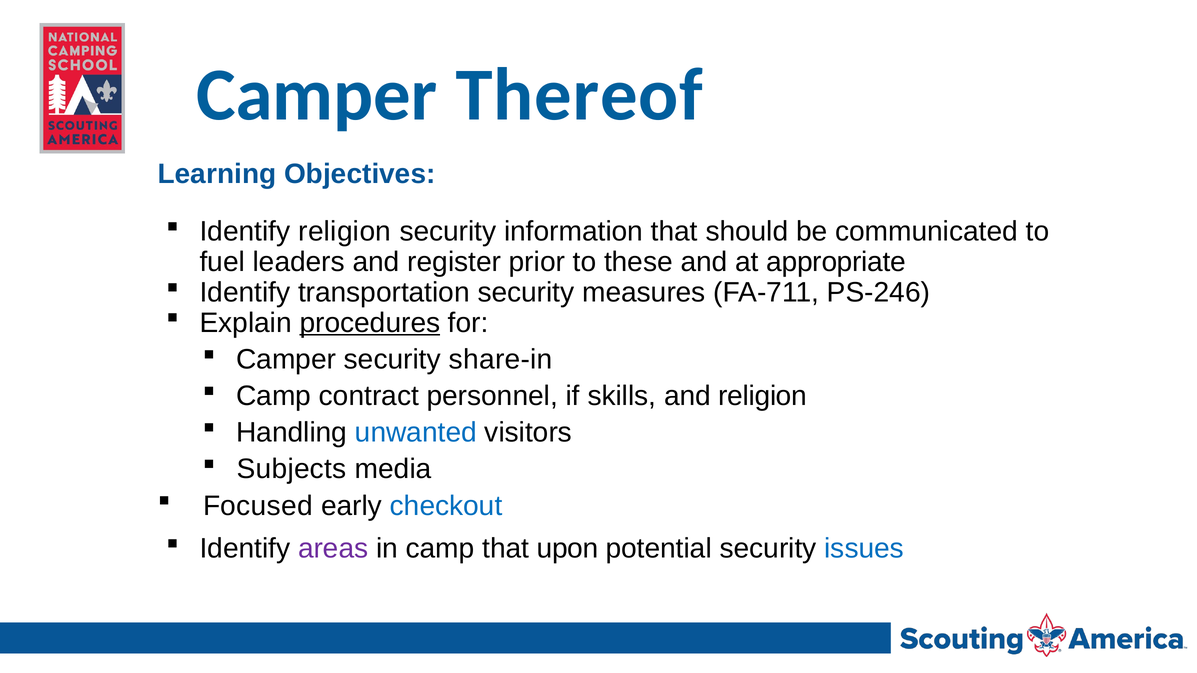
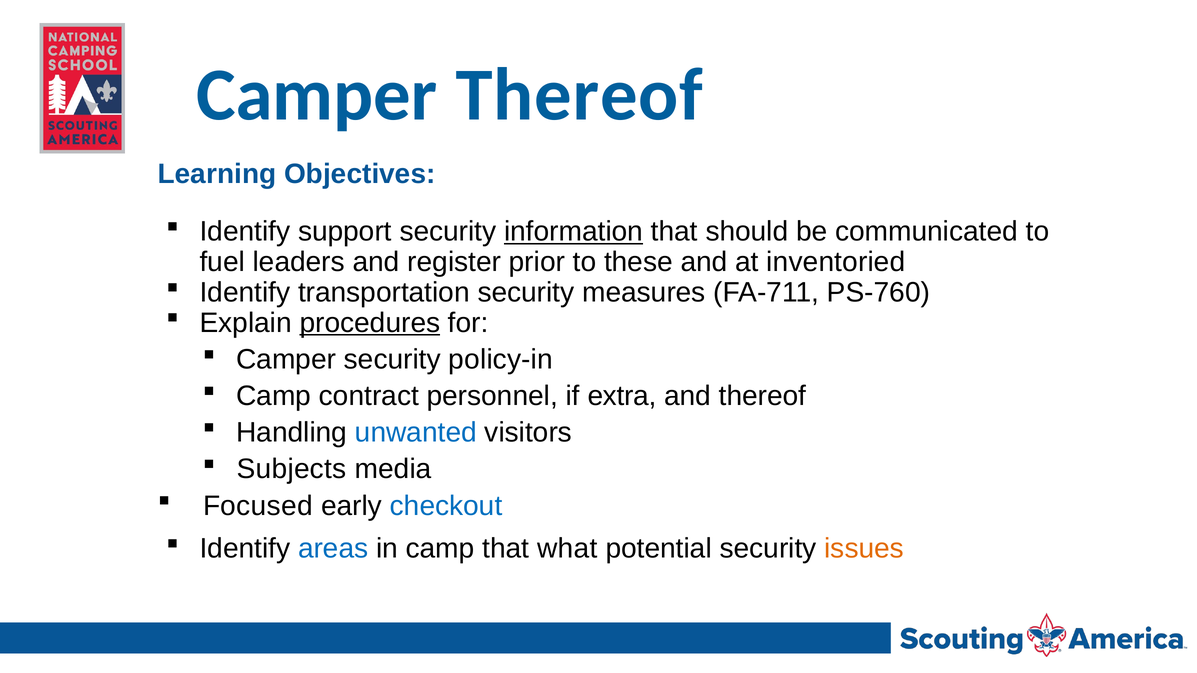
Identify religion: religion -> support
information underline: none -> present
appropriate: appropriate -> inventoried
PS-246: PS-246 -> PS-760
share-in: share-in -> policy-in
skills: skills -> extra
and religion: religion -> thereof
areas colour: purple -> blue
upon: upon -> what
issues colour: blue -> orange
